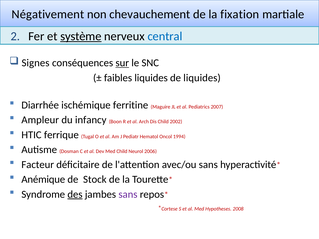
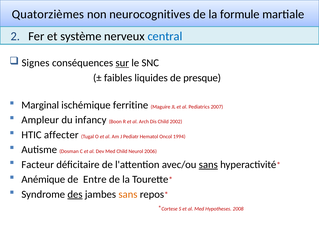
Négativement: Négativement -> Quatorzièmes
chevauchement: chevauchement -> neurocognitives
fixation: fixation -> formule
système underline: present -> none
de liquides: liquides -> presque
Diarrhée: Diarrhée -> Marginal
ferrique: ferrique -> affecter
sans at (208, 165) underline: none -> present
Stock: Stock -> Entre
sans at (128, 195) colour: purple -> orange
